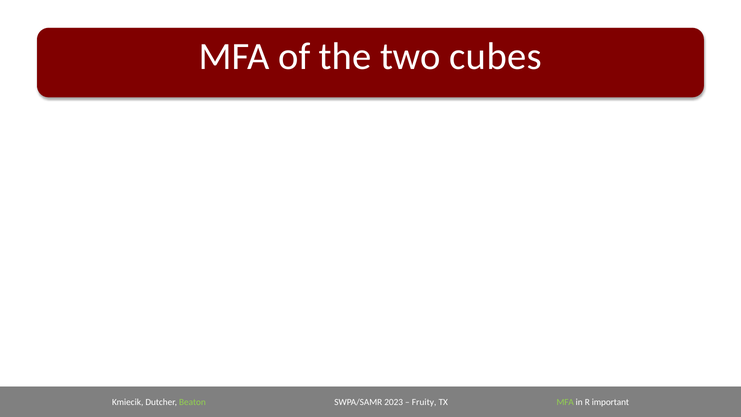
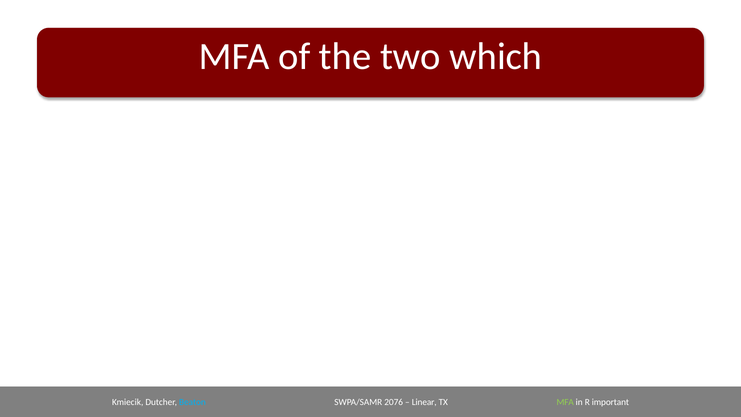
cubes: cubes -> which
Beaton colour: light green -> light blue
2023: 2023 -> 2076
Fruity: Fruity -> Linear
